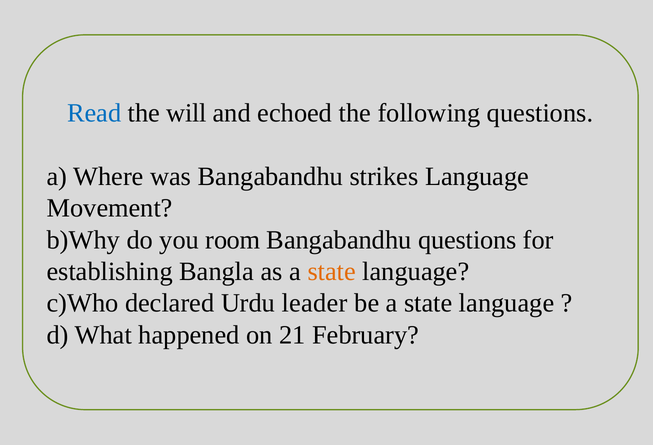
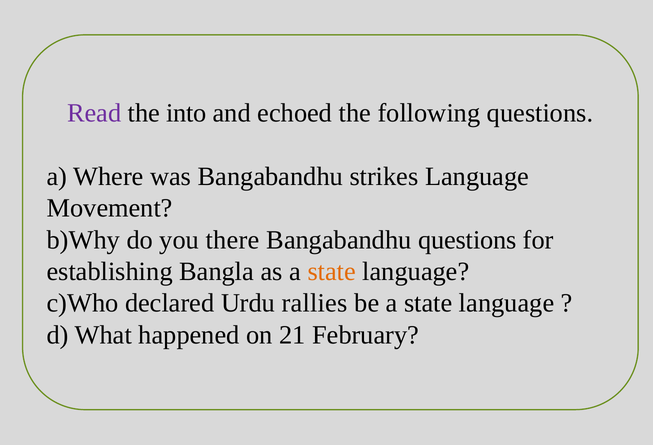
Read colour: blue -> purple
will: will -> into
room: room -> there
leader: leader -> rallies
